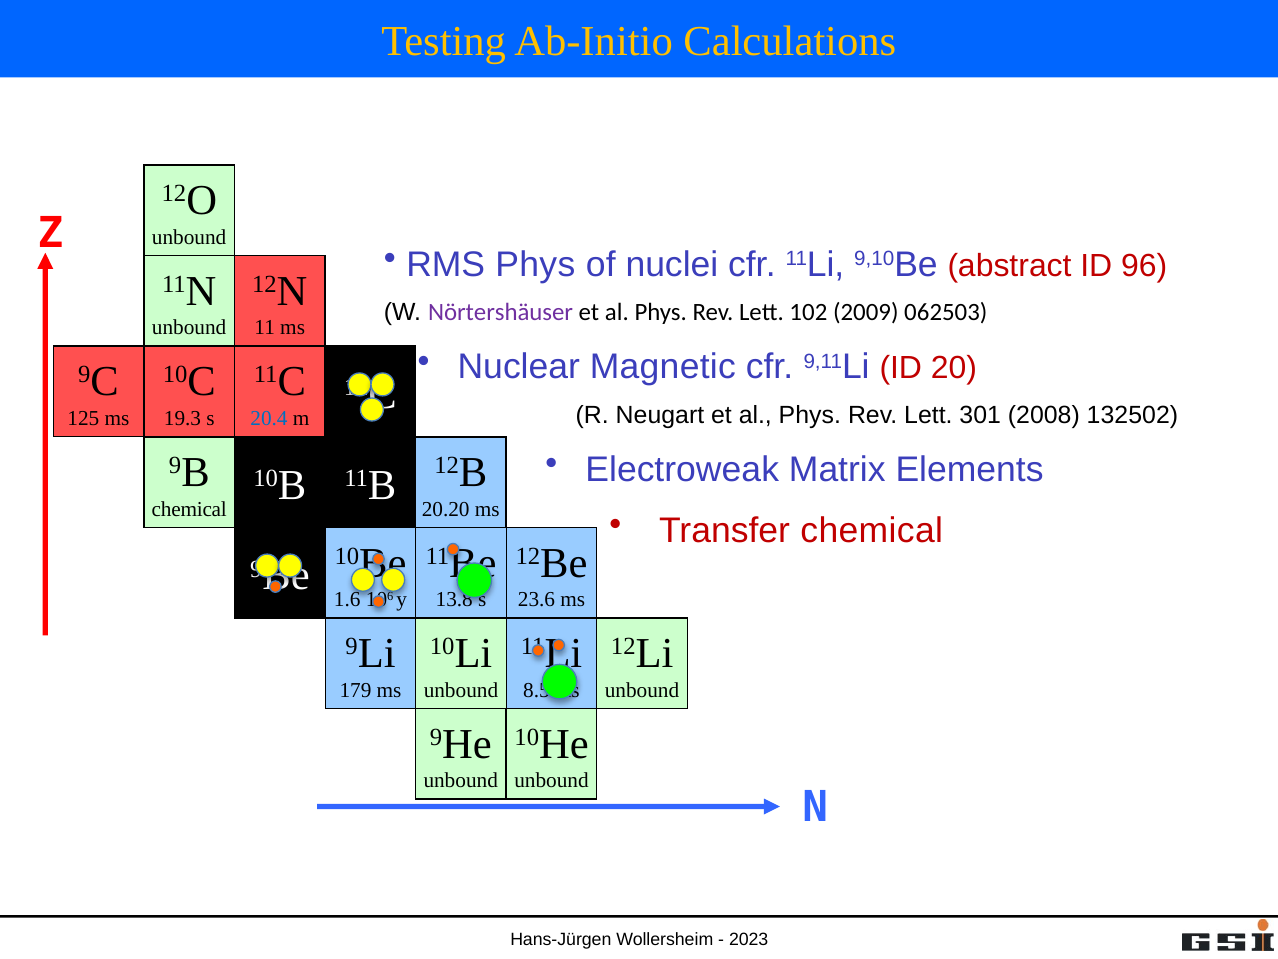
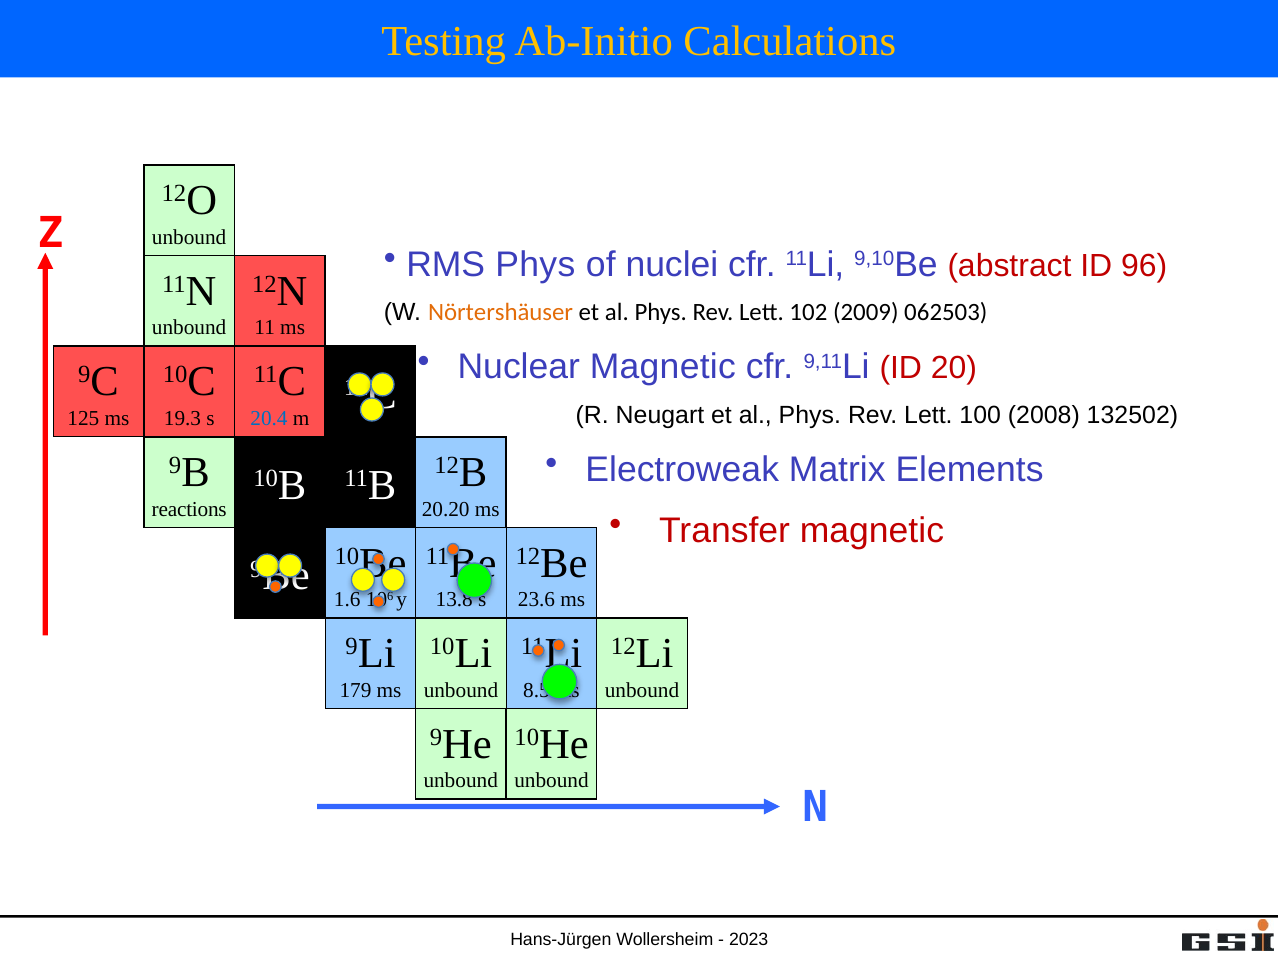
Nörtershäuser colour: purple -> orange
301: 301 -> 100
chemical at (189, 509): chemical -> reactions
Transfer chemical: chemical -> magnetic
